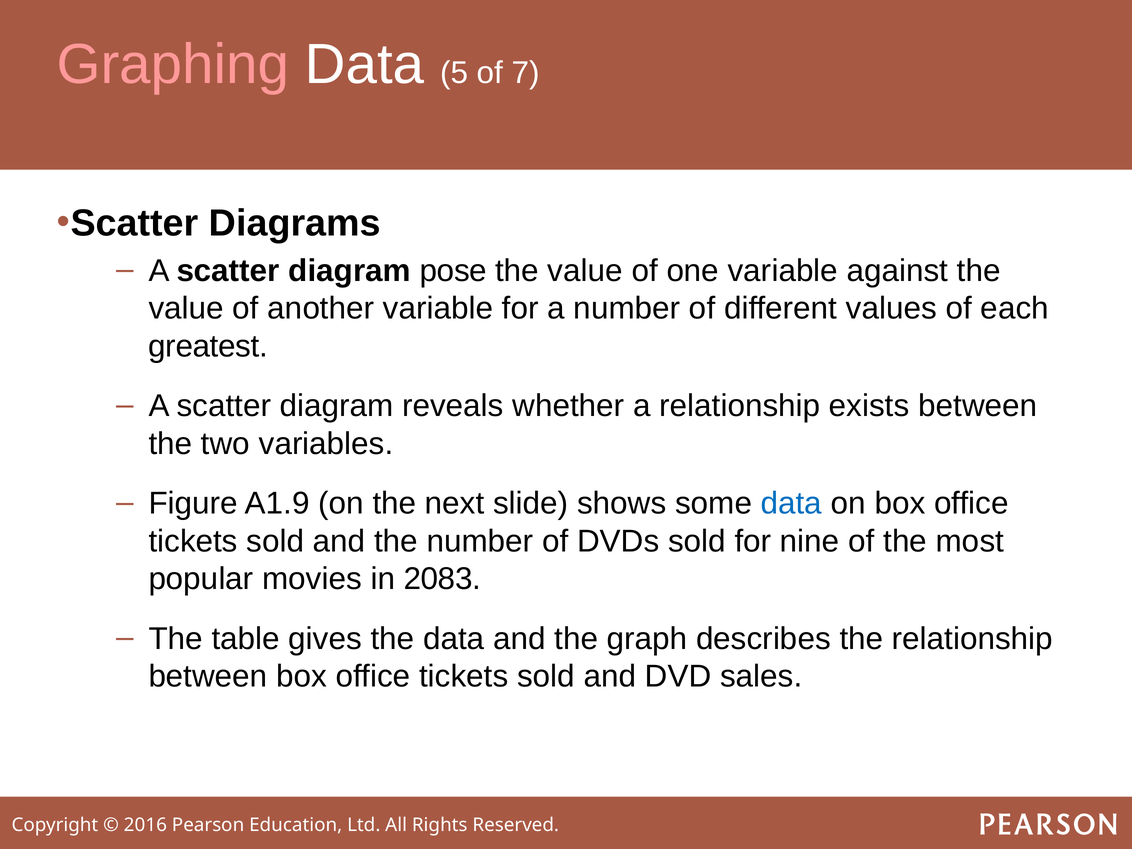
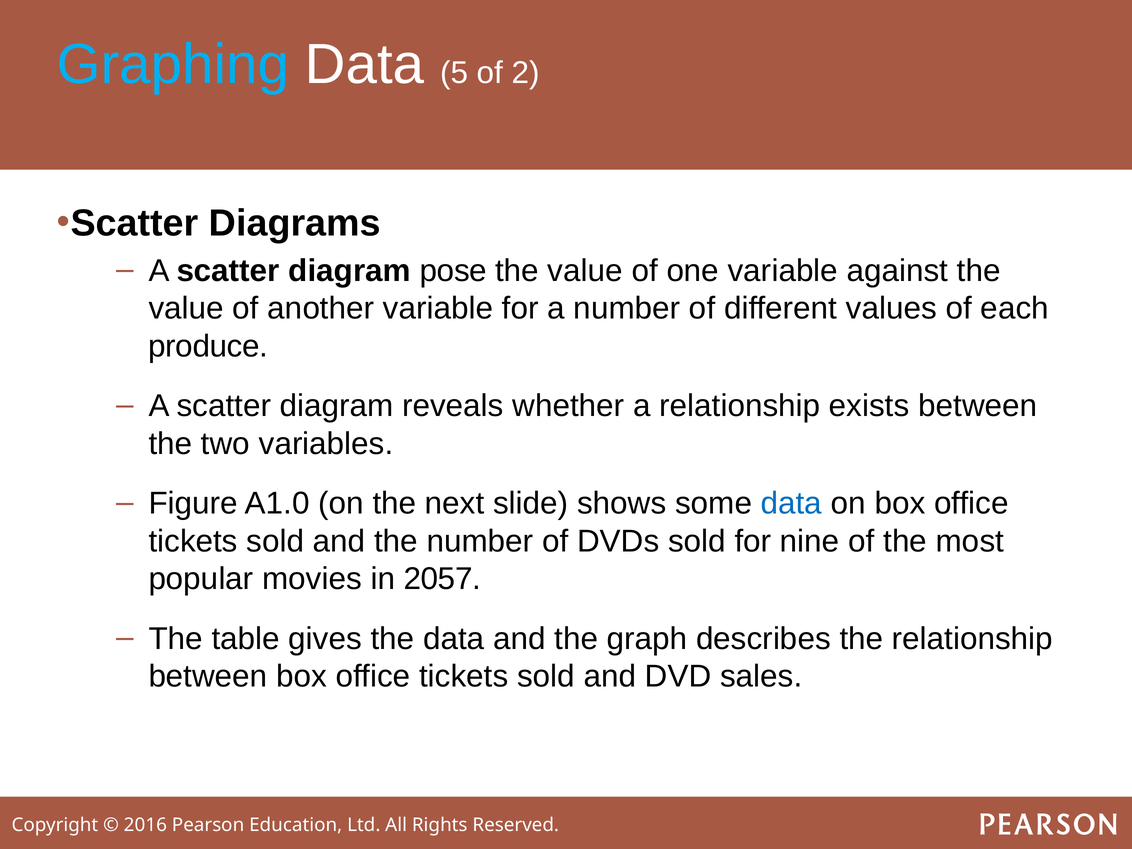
Graphing colour: pink -> light blue
7: 7 -> 2
greatest: greatest -> produce
A1.9: A1.9 -> A1.0
2083: 2083 -> 2057
